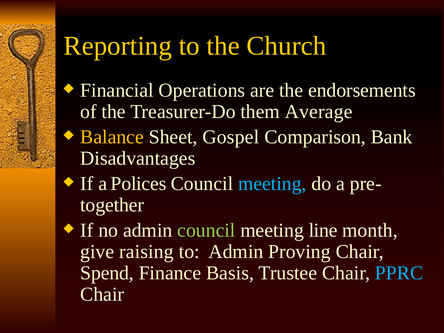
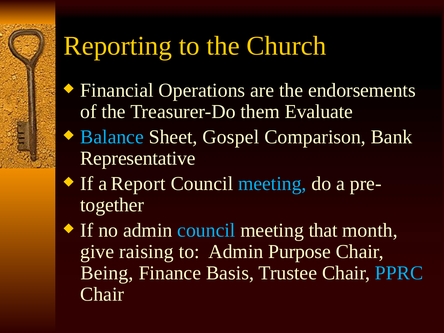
Average: Average -> Evaluate
Balance colour: yellow -> light blue
Disadvantages: Disadvantages -> Representative
Polices: Polices -> Report
council at (206, 230) colour: light green -> light blue
line: line -> that
Proving: Proving -> Purpose
Spend: Spend -> Being
